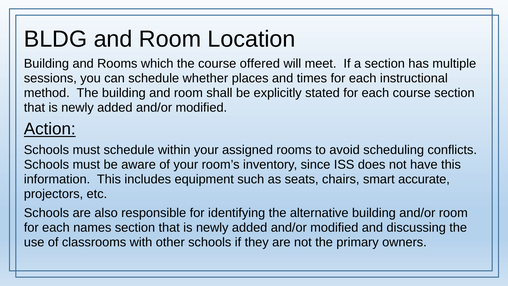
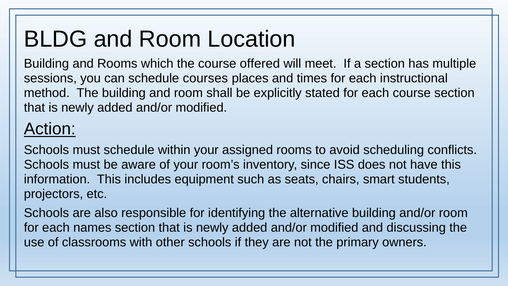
whether: whether -> courses
accurate: accurate -> students
